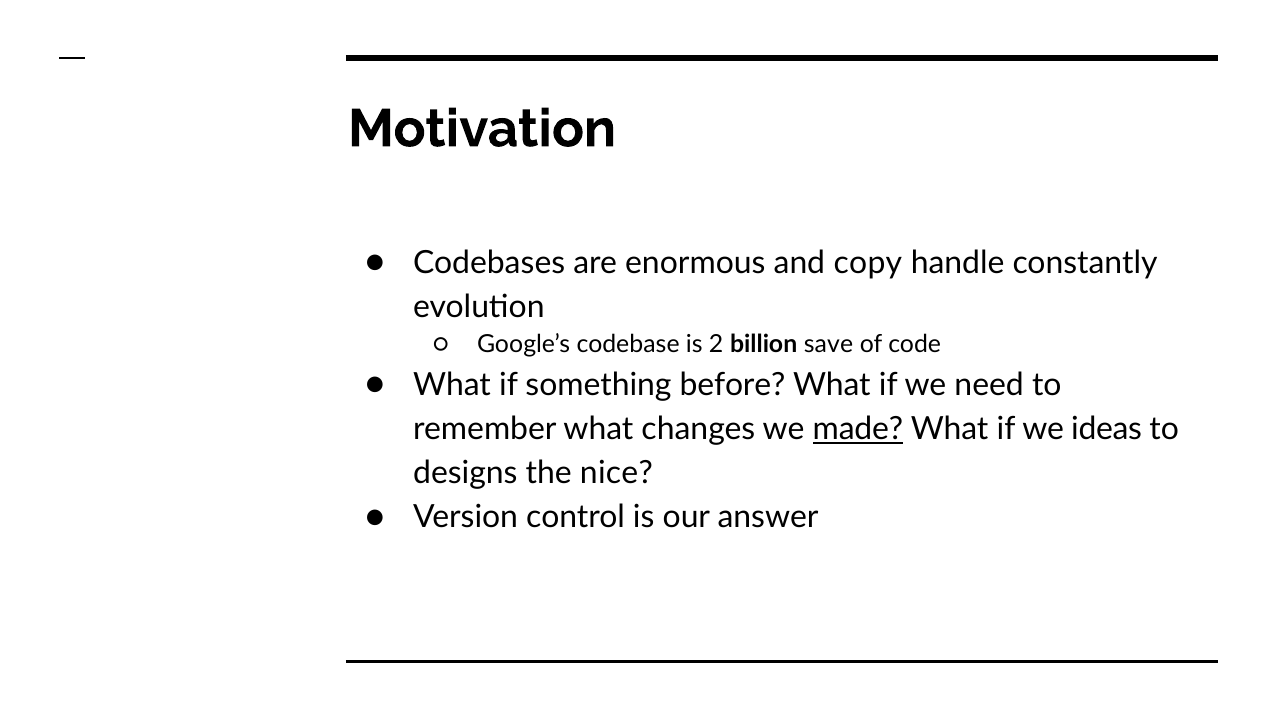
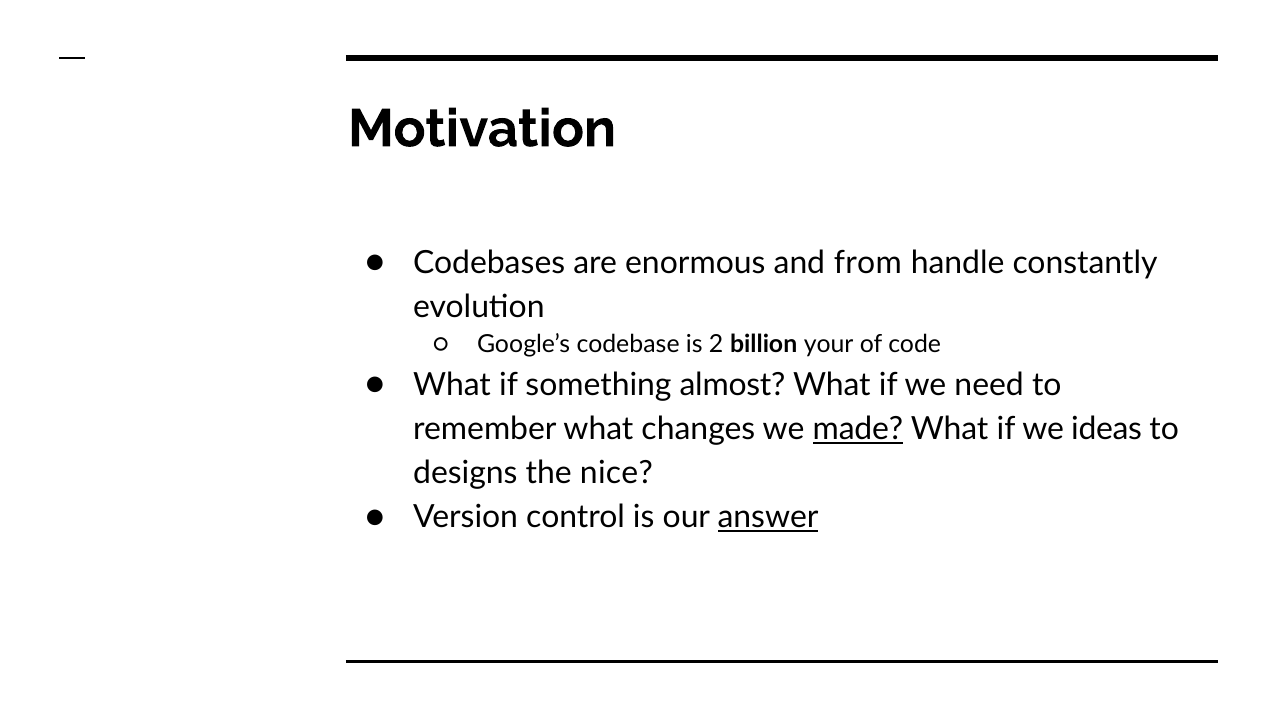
copy: copy -> from
save: save -> your
before: before -> almost
answer underline: none -> present
